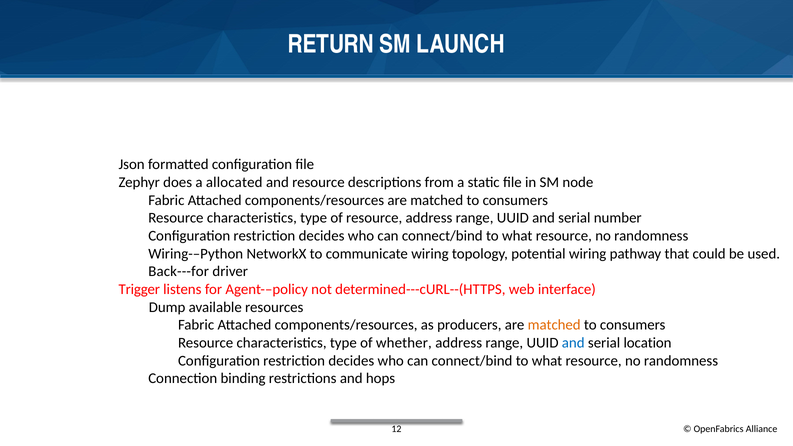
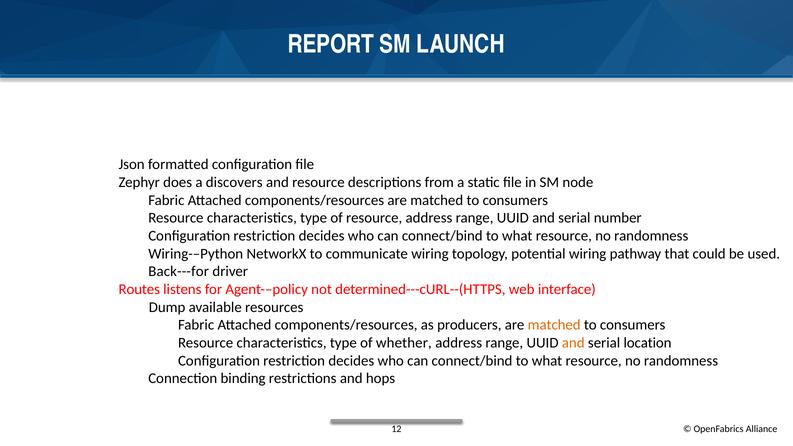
RETURN: RETURN -> REPORT
allocated: allocated -> discovers
Trigger: Trigger -> Routes
and at (573, 343) colour: blue -> orange
